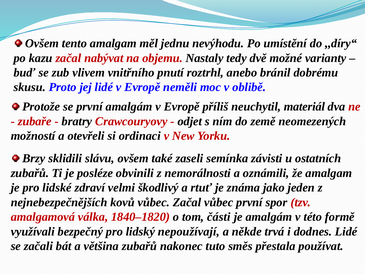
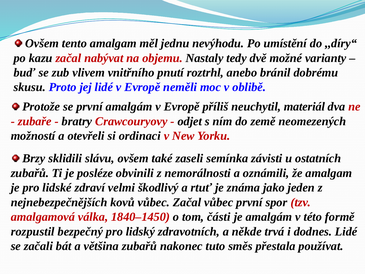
1840–1820: 1840–1820 -> 1840–1450
využívali: využívali -> rozpustil
nepoužívají: nepoužívají -> zdravotních
